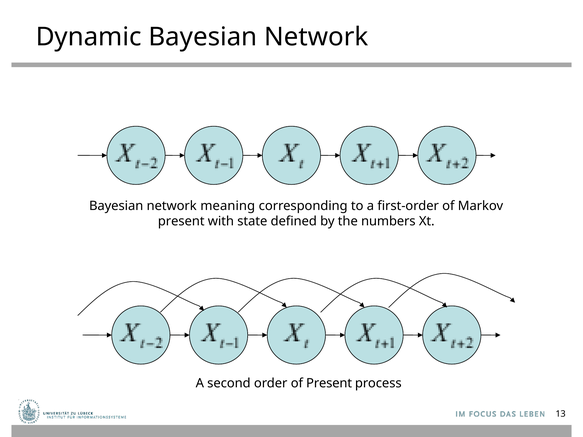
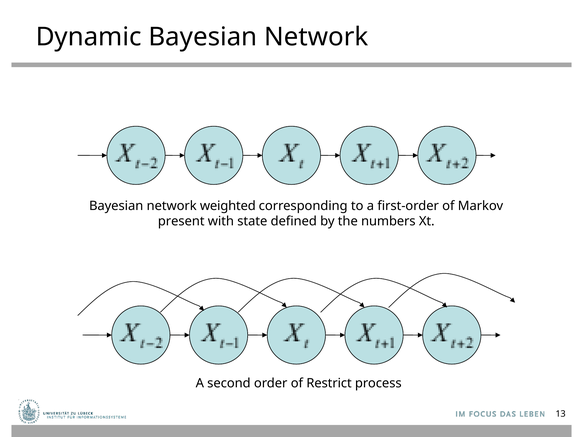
meaning: meaning -> weighted
of Present: Present -> Restrict
